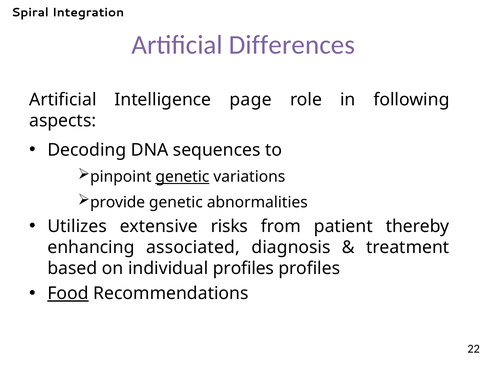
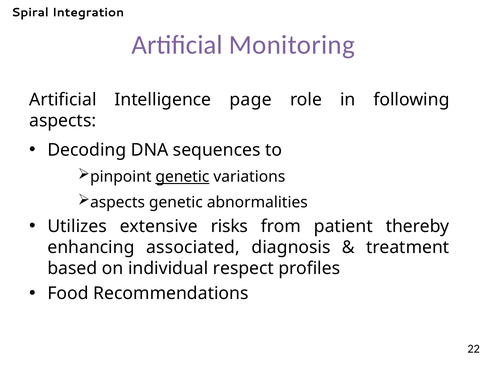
Differences: Differences -> Monitoring
provide at (118, 202): provide -> aspects
individual profiles: profiles -> respect
Food underline: present -> none
